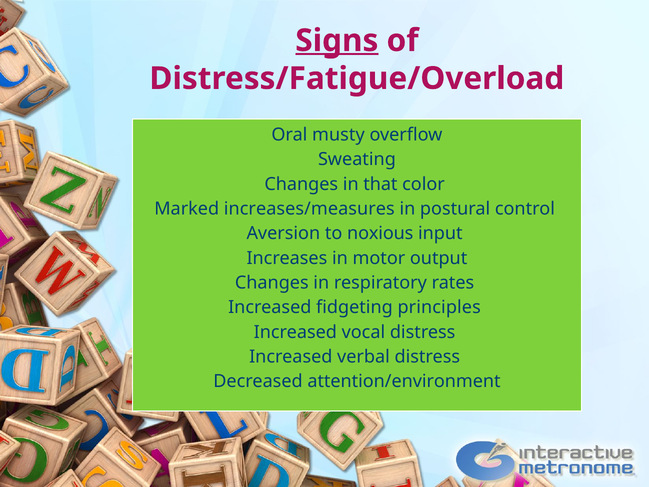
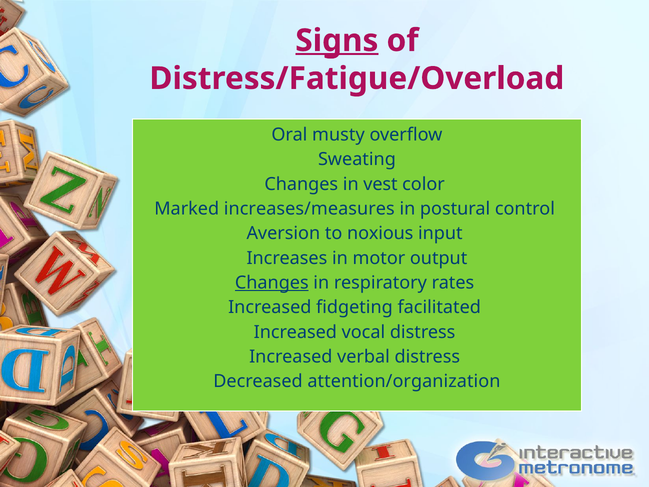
that: that -> vest
Changes at (272, 283) underline: none -> present
principles: principles -> facilitated
attention/environment: attention/environment -> attention/organization
